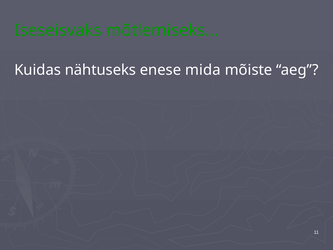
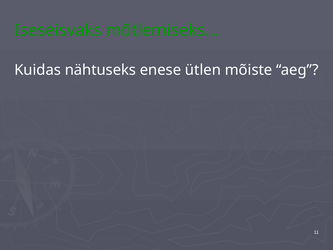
mida: mida -> ütlen
